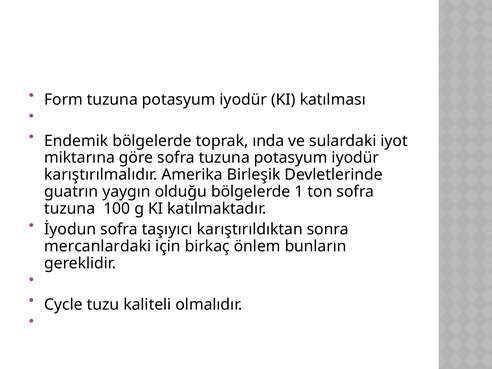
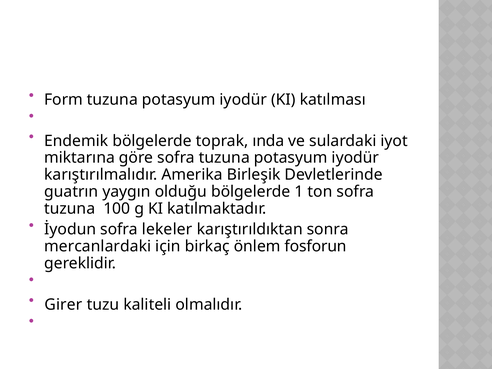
taşıyıcı: taşıyıcı -> lekeler
bunların: bunların -> fosforun
Cycle: Cycle -> Girer
